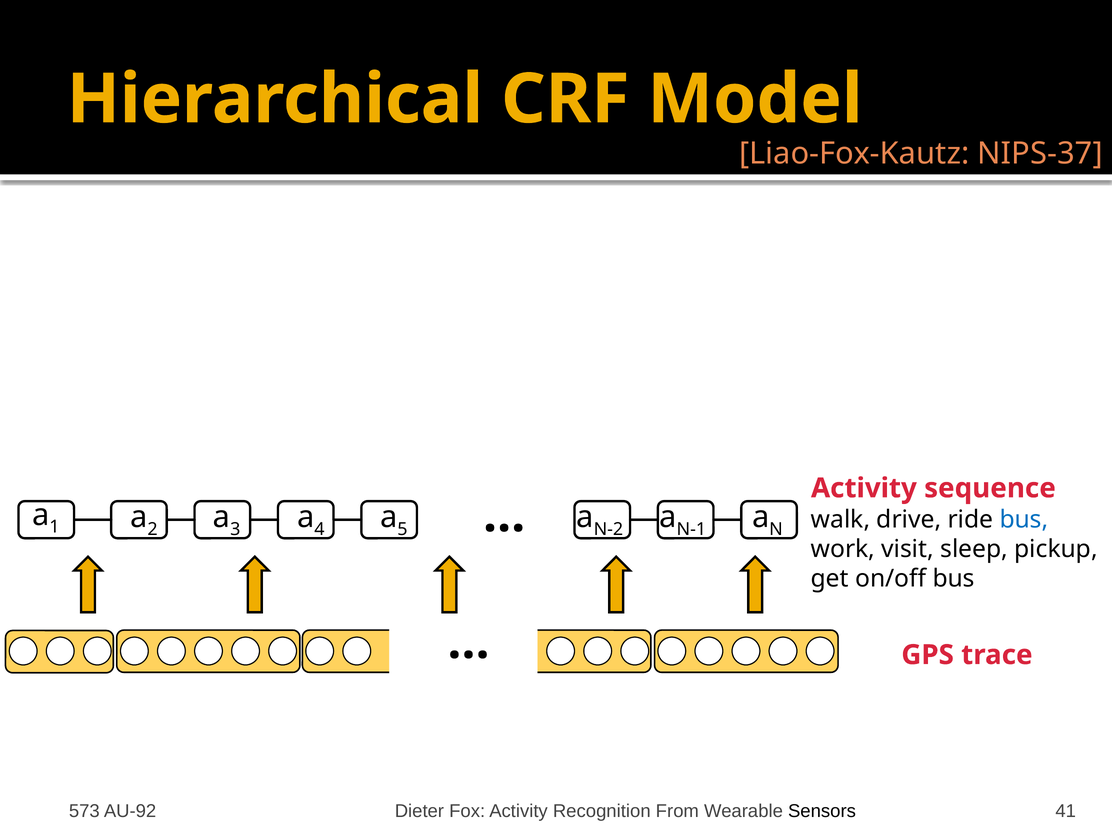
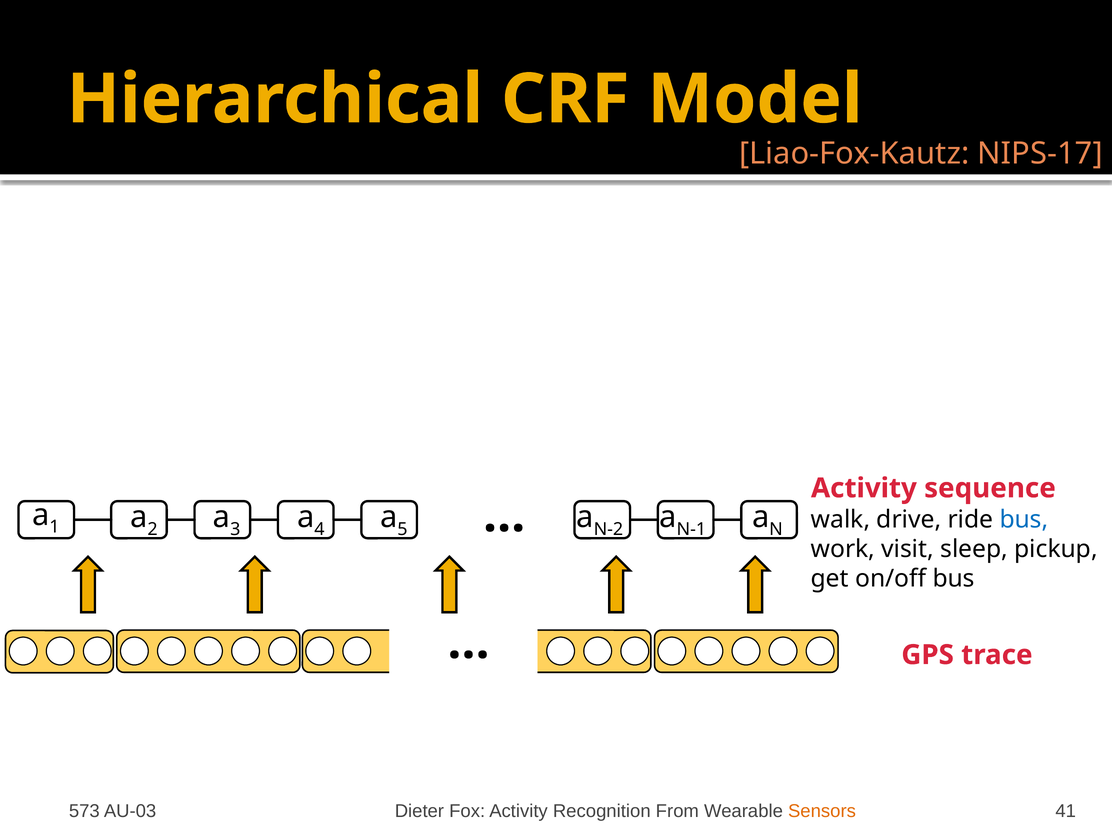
NIPS-37: NIPS-37 -> NIPS-17
AU-92: AU-92 -> AU-03
Sensors colour: black -> orange
